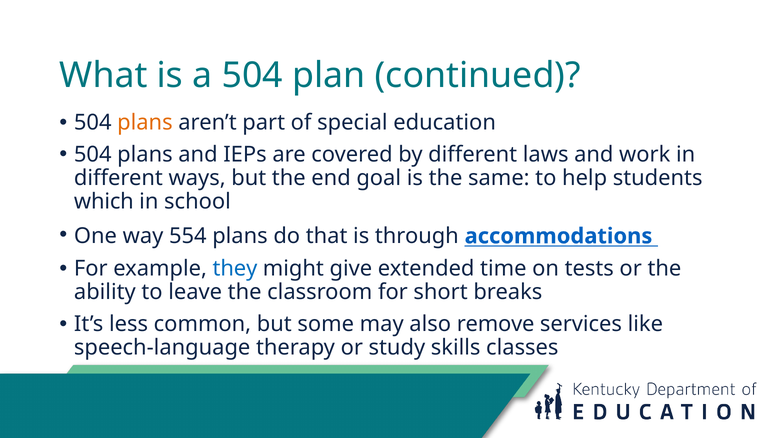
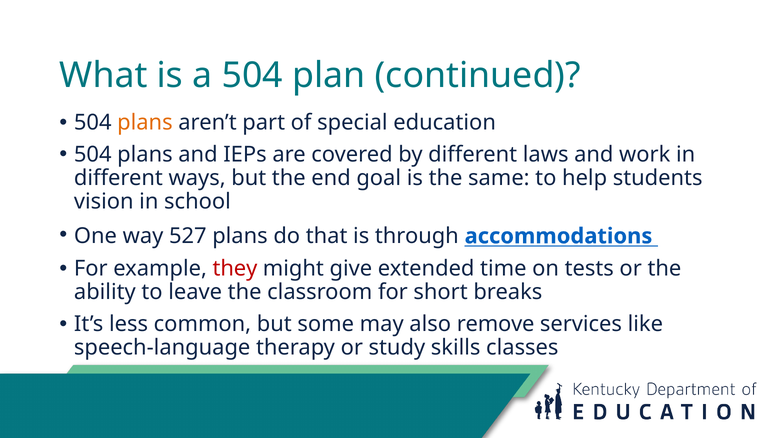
which: which -> vision
554: 554 -> 527
they colour: blue -> red
